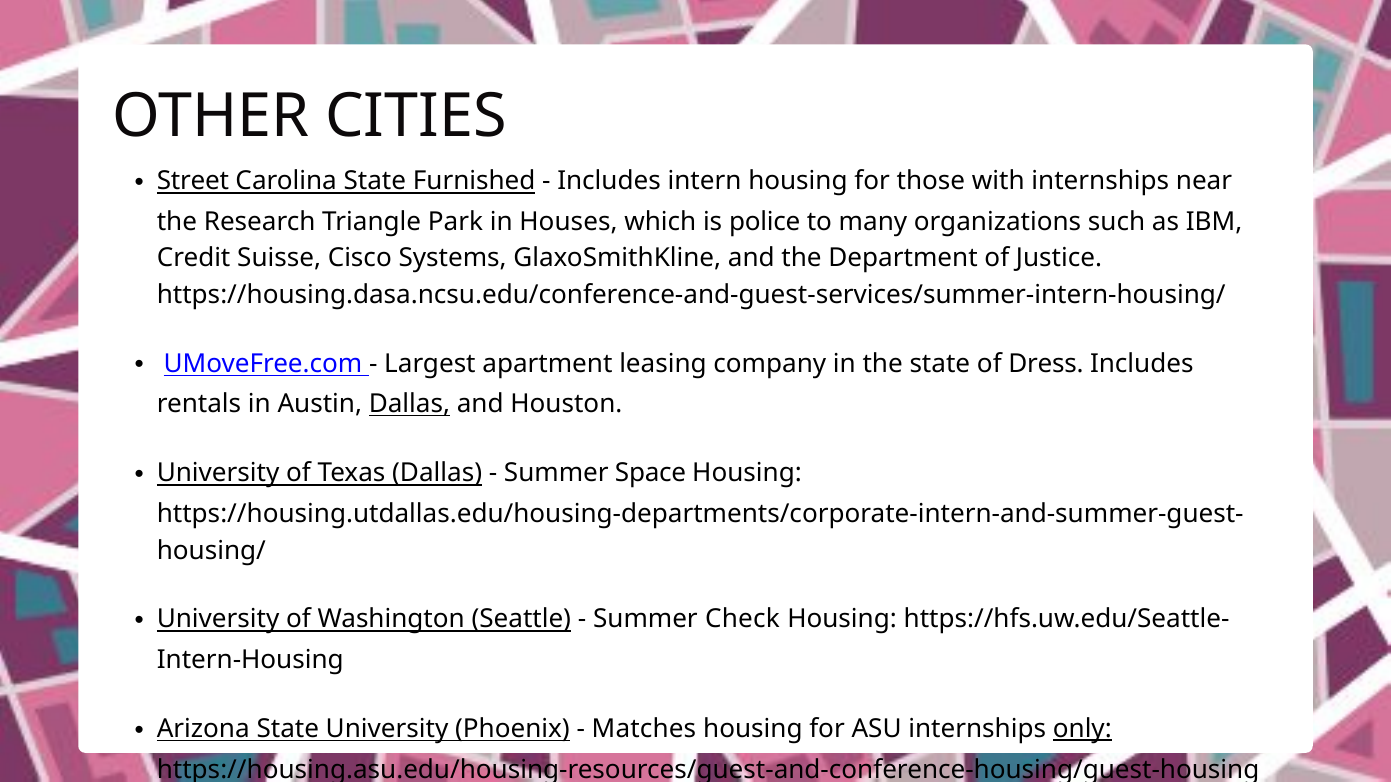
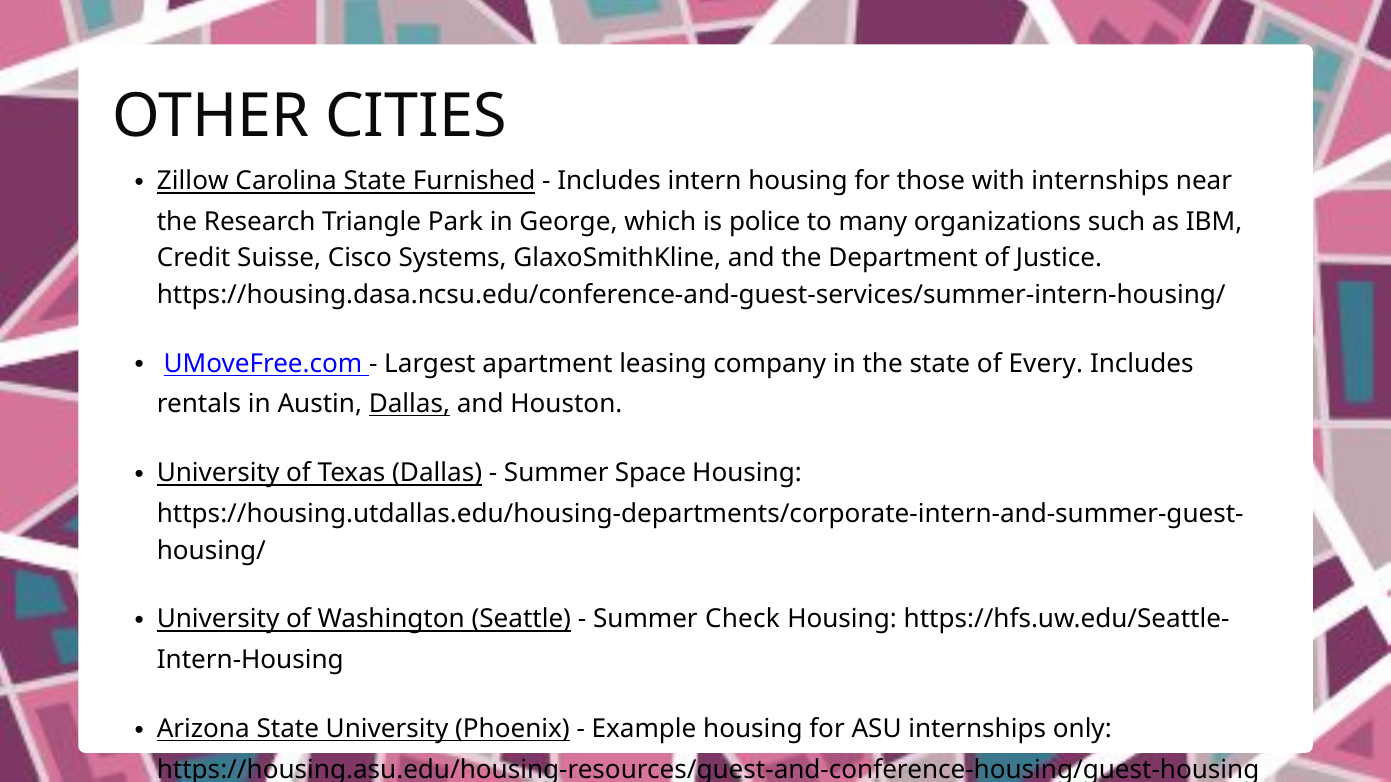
Street: Street -> Zillow
Houses: Houses -> George
Dress: Dress -> Every
Matches: Matches -> Example
only underline: present -> none
